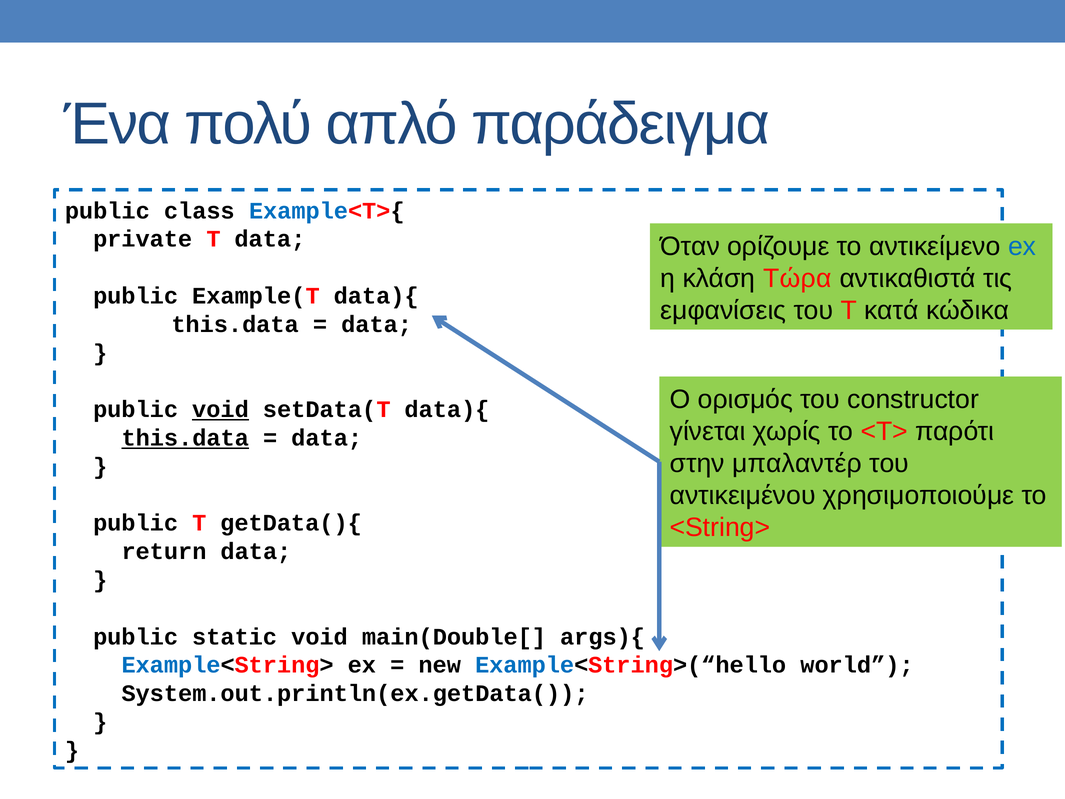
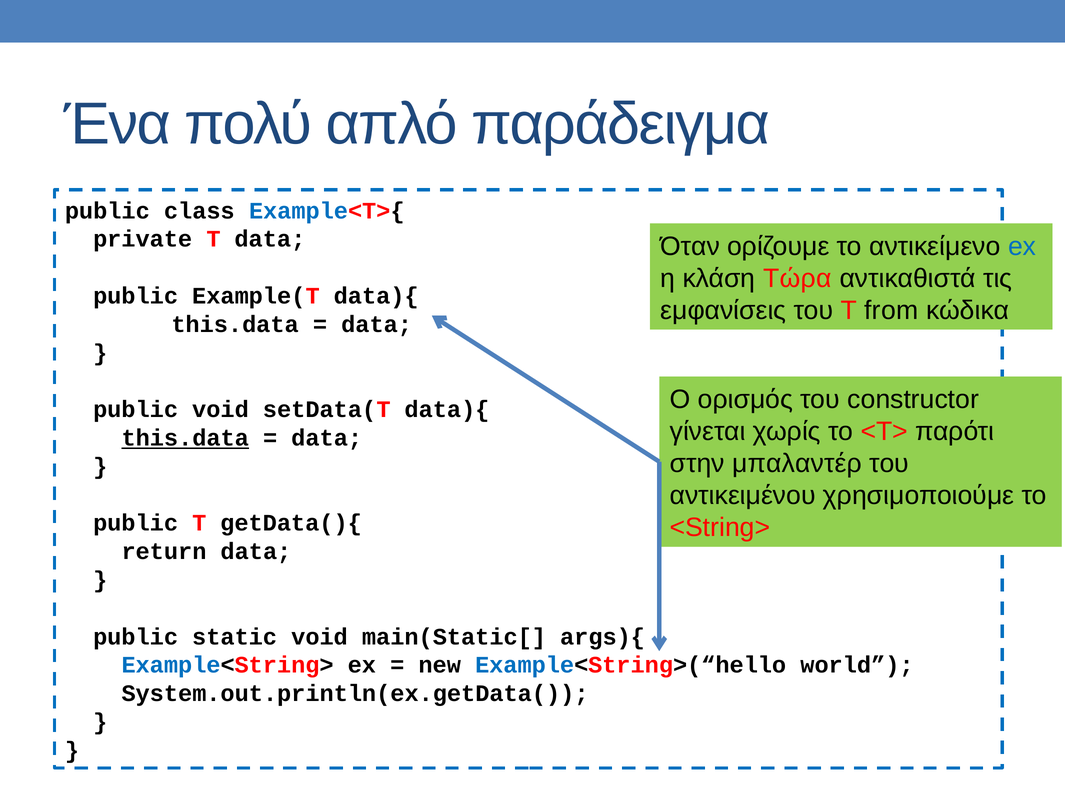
κατά: κατά -> from
void at (220, 409) underline: present -> none
main(Double[: main(Double[ -> main(Static[
